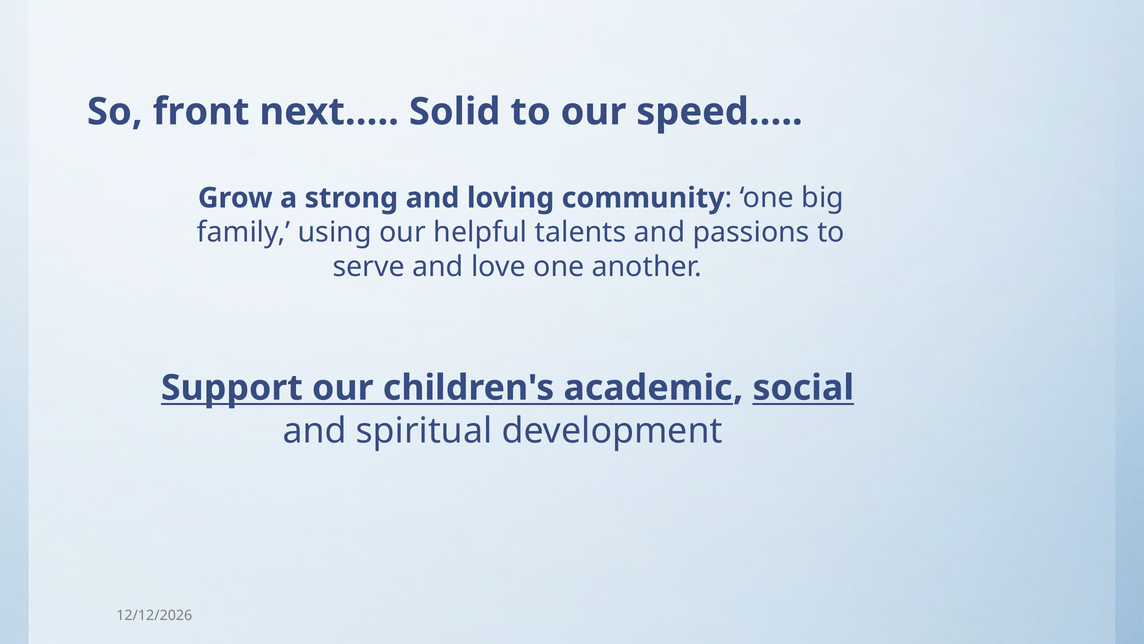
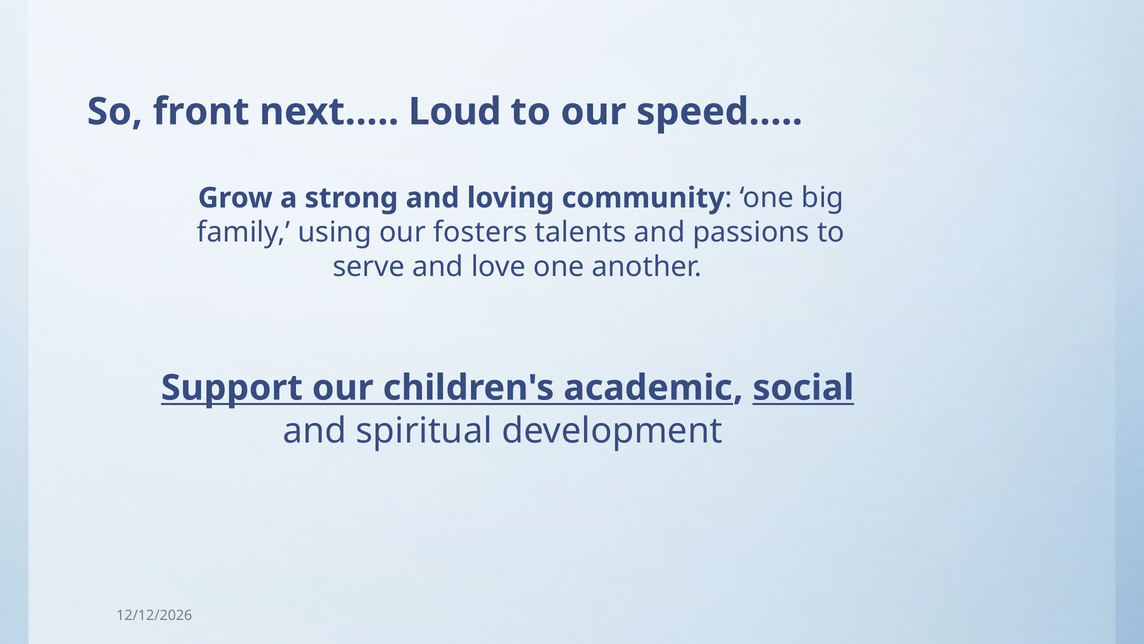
Solid: Solid -> Loud
helpful: helpful -> fosters
